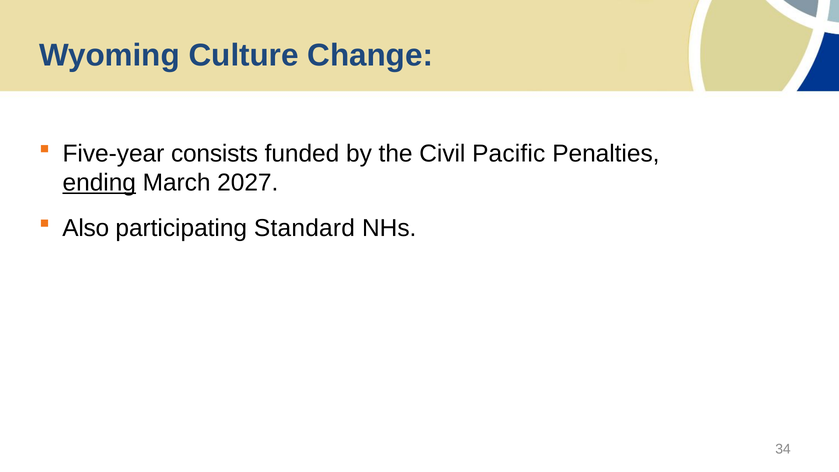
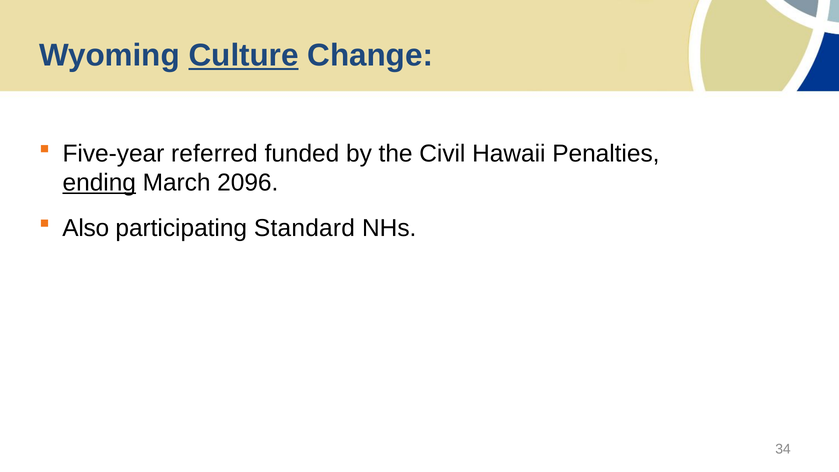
Culture underline: none -> present
consists: consists -> referred
Pacific: Pacific -> Hawaii
2027: 2027 -> 2096
